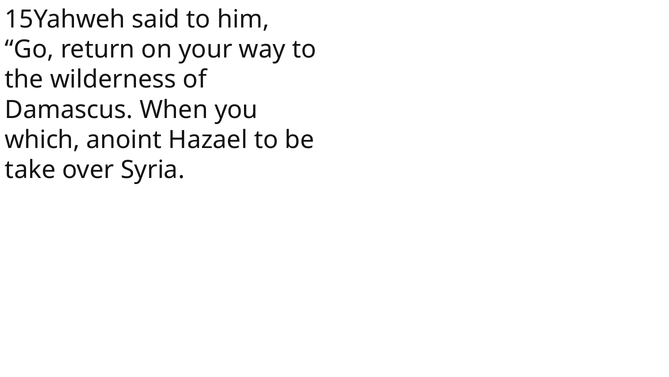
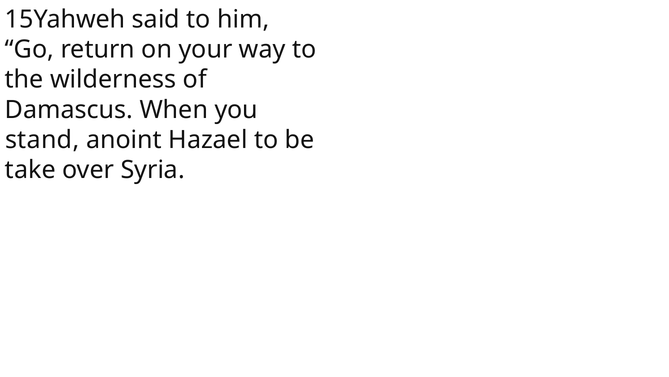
which: which -> stand
